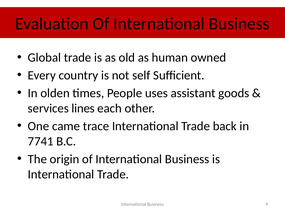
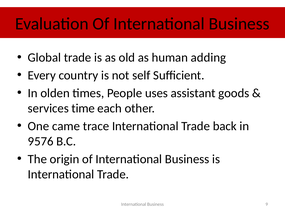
owned: owned -> adding
lines: lines -> time
7741: 7741 -> 9576
